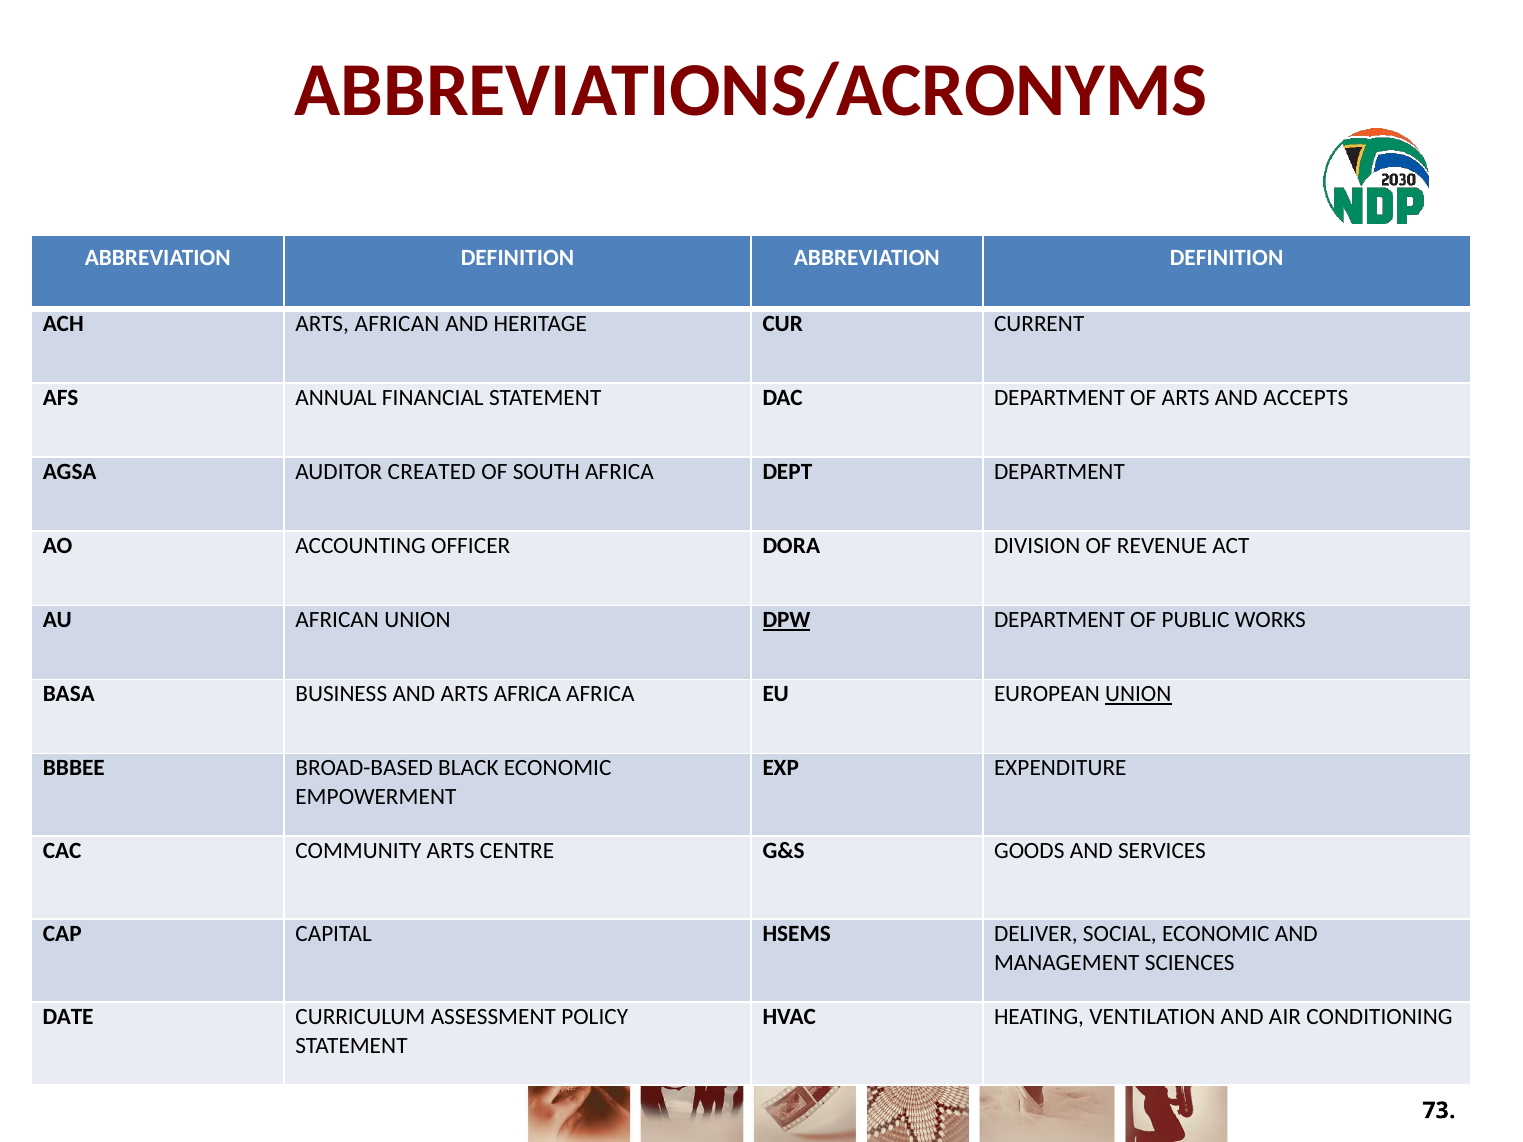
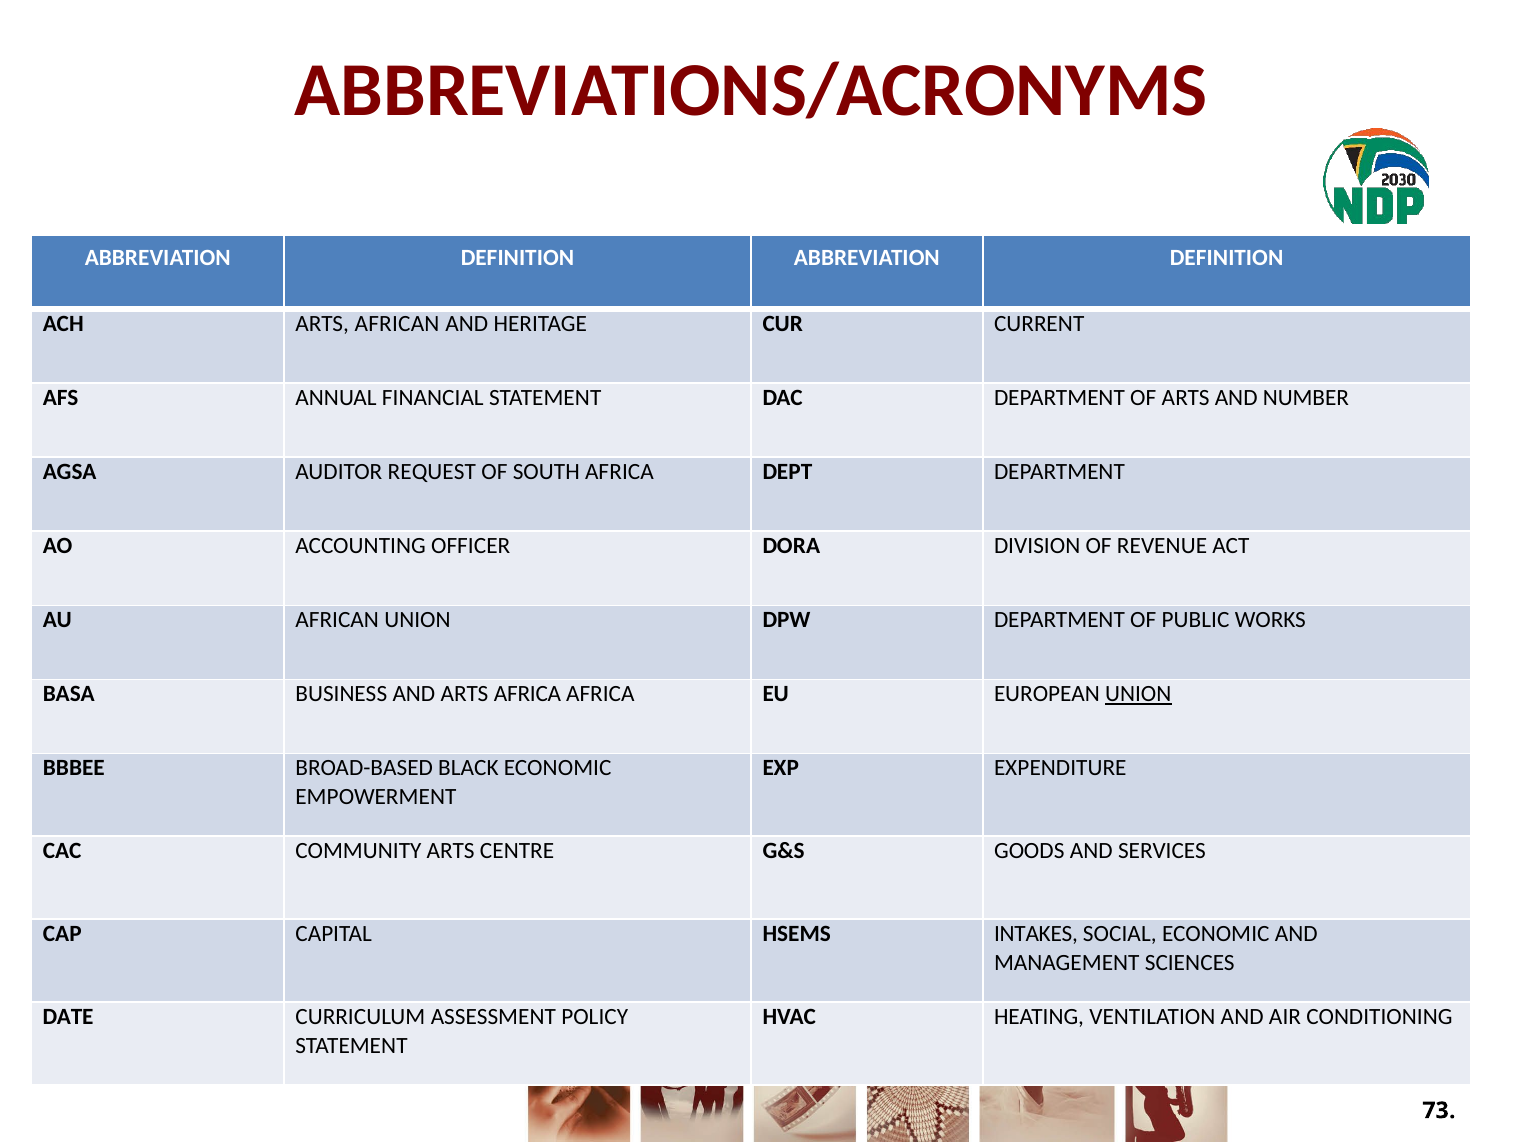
ACCEPTS: ACCEPTS -> NUMBER
CREATED: CREATED -> REQUEST
DPW underline: present -> none
DELIVER: DELIVER -> INTAKES
